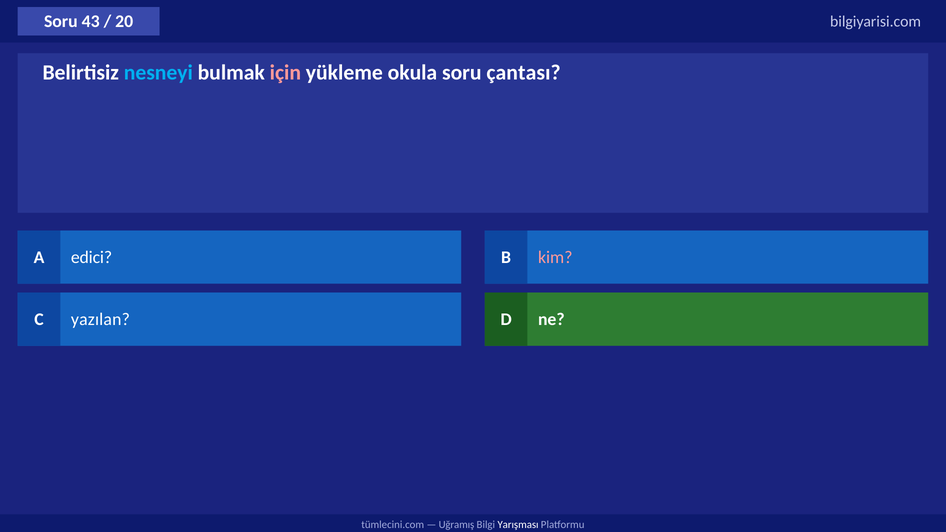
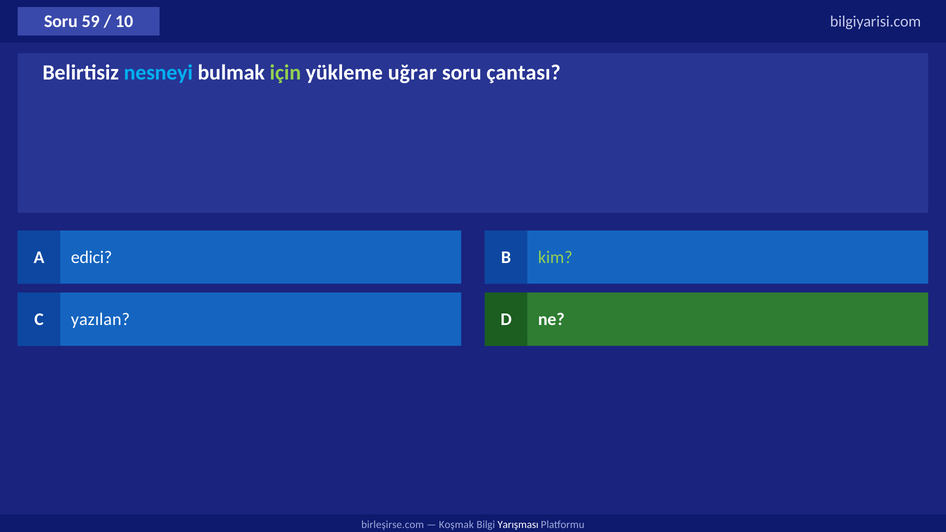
43: 43 -> 59
20: 20 -> 10
için colour: pink -> light green
okula: okula -> uğrar
kim colour: pink -> light green
tümlecini.com: tümlecini.com -> birleşirse.com
Uğramış: Uğramış -> Koşmak
